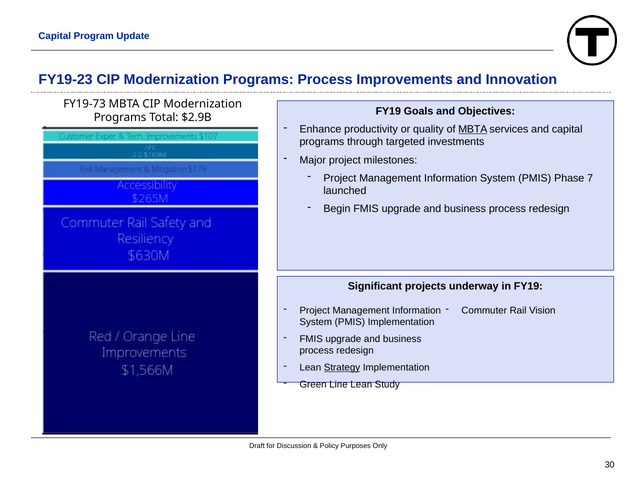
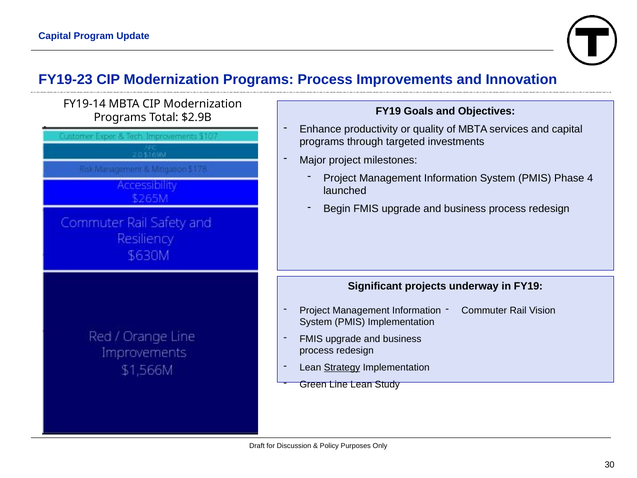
FY19-73: FY19-73 -> FY19-14
MBTA at (473, 129) underline: present -> none
7: 7 -> 4
